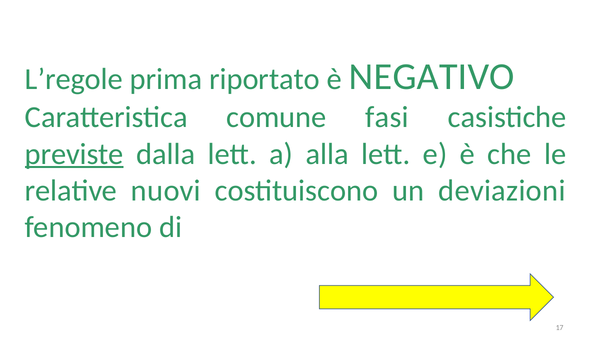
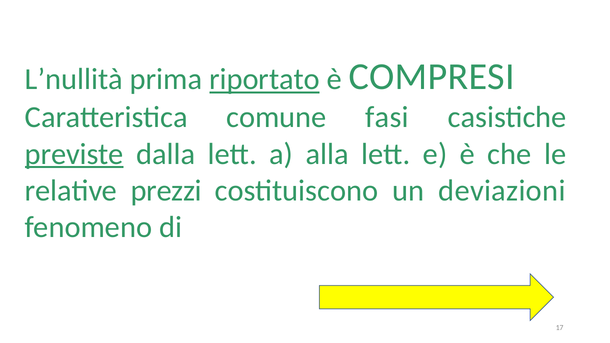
L’regole: L’regole -> L’nullità
riportato underline: none -> present
NEGATIVO: NEGATIVO -> COMPRESI
nuovi: nuovi -> prezzi
